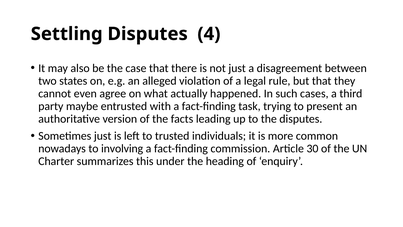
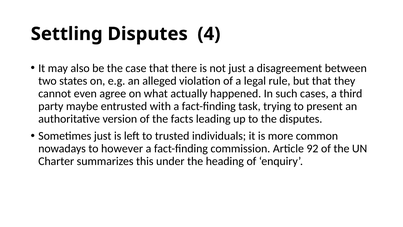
involving: involving -> however
30: 30 -> 92
